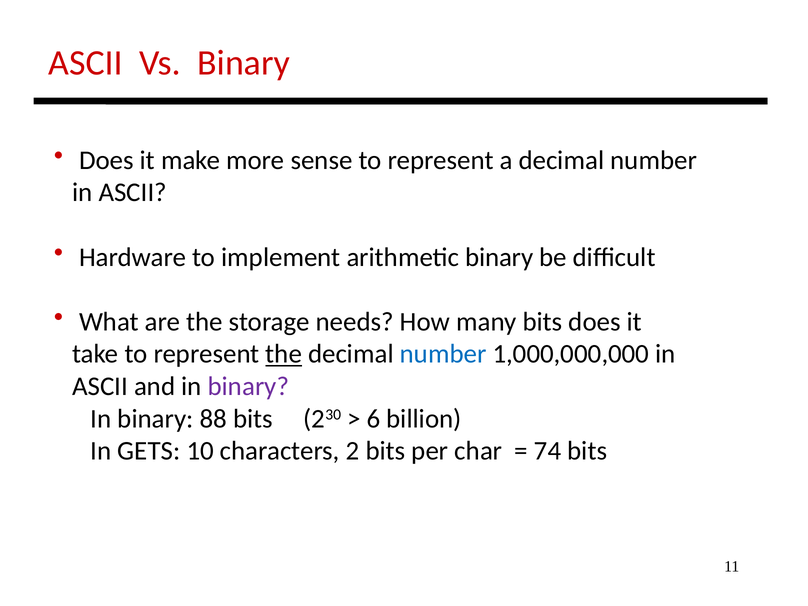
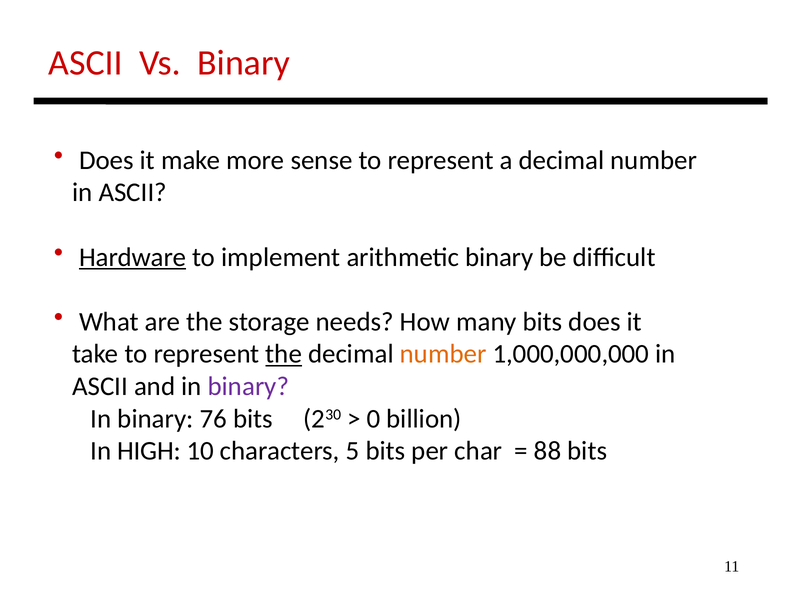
Hardware underline: none -> present
number at (443, 354) colour: blue -> orange
88: 88 -> 76
6: 6 -> 0
GETS: GETS -> HIGH
2: 2 -> 5
74: 74 -> 88
